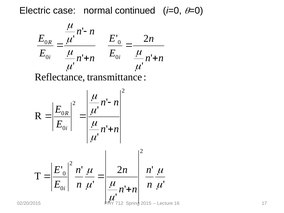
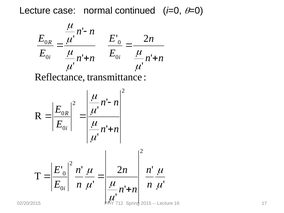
Electric at (35, 11): Electric -> Lecture
